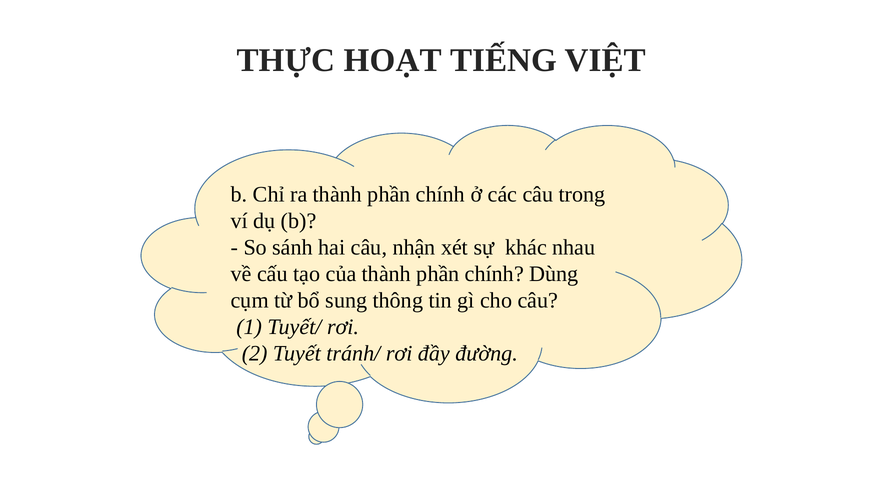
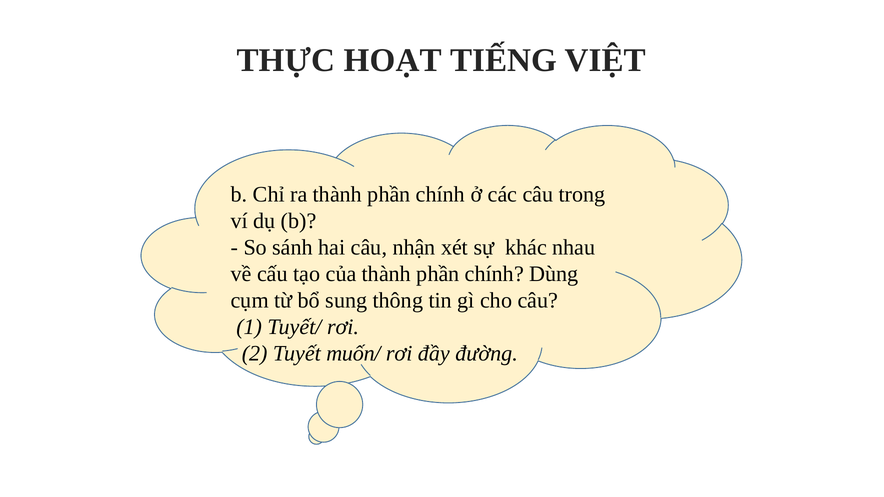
tránh/: tránh/ -> muốn/
